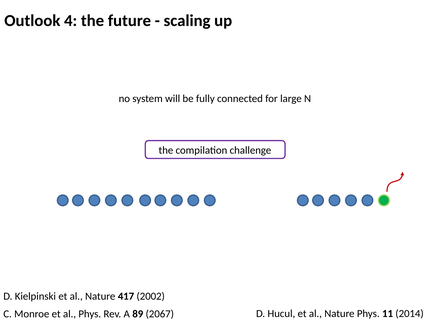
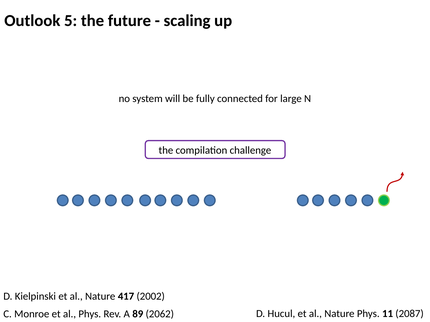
4: 4 -> 5
2014: 2014 -> 2087
2067: 2067 -> 2062
